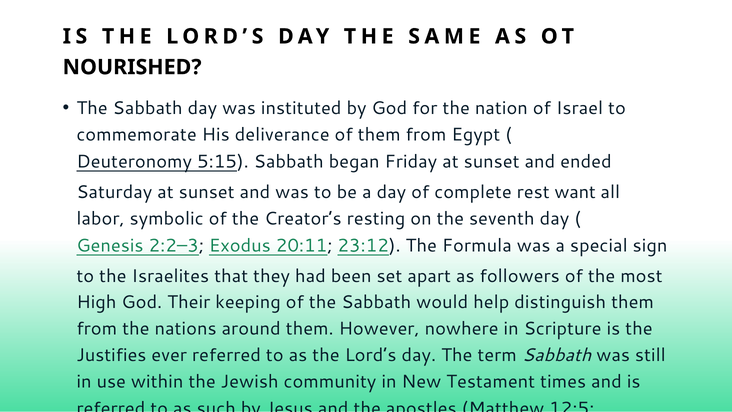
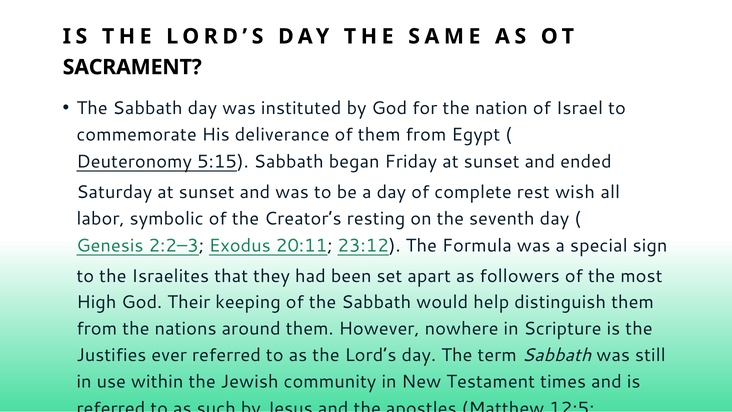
NOURISHED: NOURISHED -> SACRAMENT
want: want -> wish
